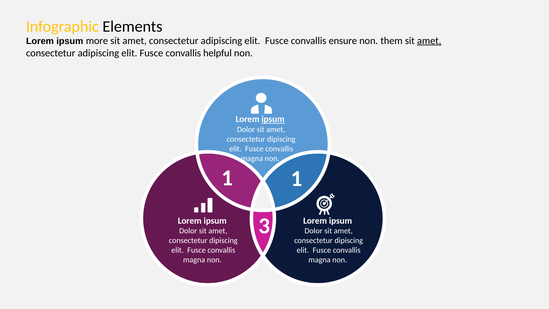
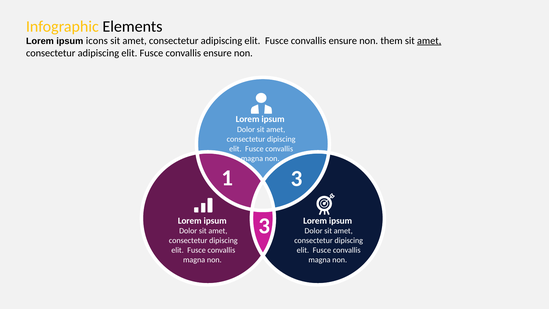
more: more -> icons
helpful at (218, 53): helpful -> ensure
ipsum at (273, 119) underline: present -> none
1 1: 1 -> 3
